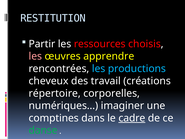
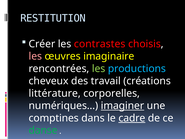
Partir: Partir -> Créer
ressources: ressources -> contrastes
apprendre: apprendre -> imaginaire
les at (99, 69) colour: light blue -> light green
répertoire: répertoire -> littérature
imaginer underline: none -> present
